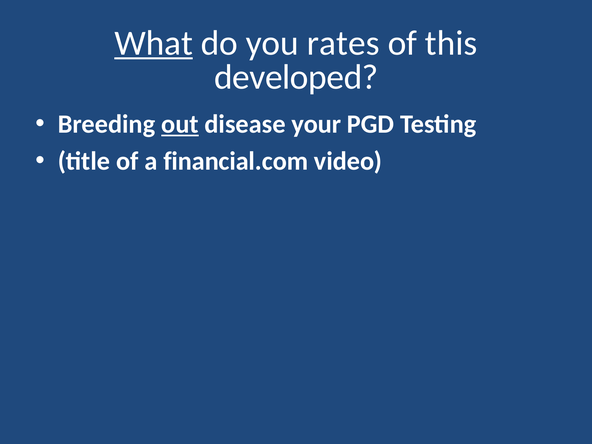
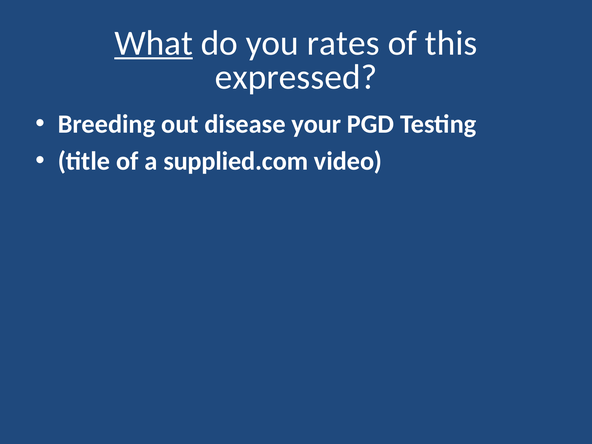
developed: developed -> expressed
out underline: present -> none
financial.com: financial.com -> supplied.com
